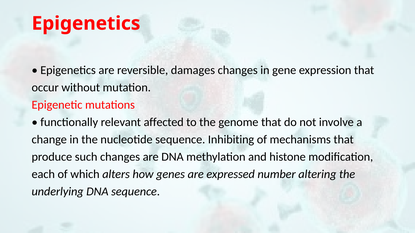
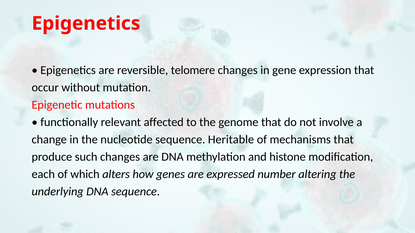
damages: damages -> telomere
Inhibiting: Inhibiting -> Heritable
